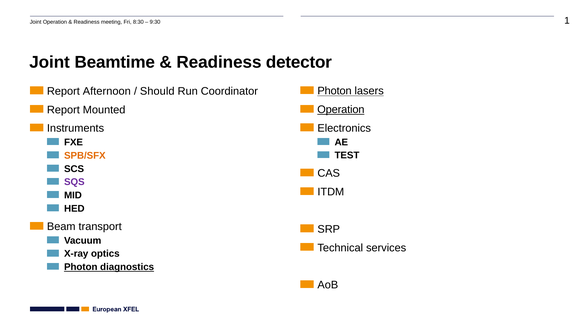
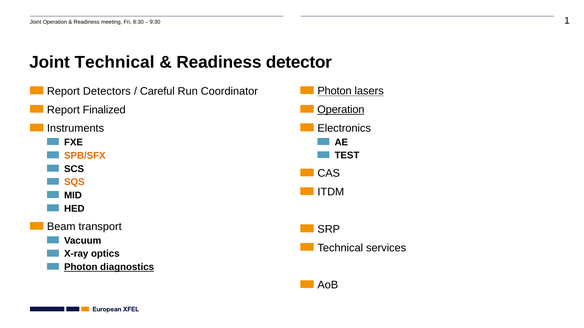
Joint Beamtime: Beamtime -> Technical
Afternoon: Afternoon -> Detectors
Should: Should -> Careful
Mounted: Mounted -> Finalized
SQS colour: purple -> orange
